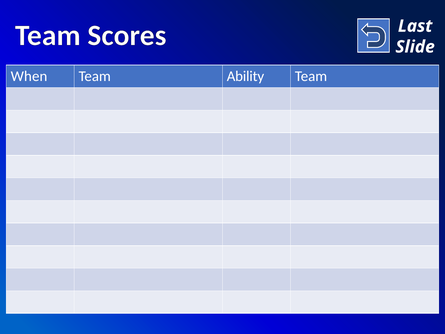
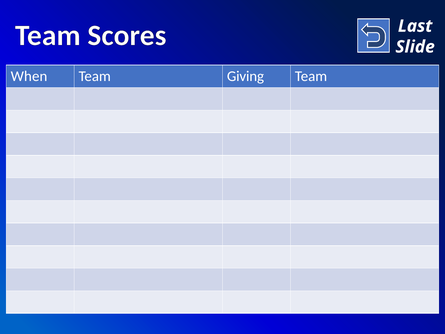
Ability: Ability -> Giving
